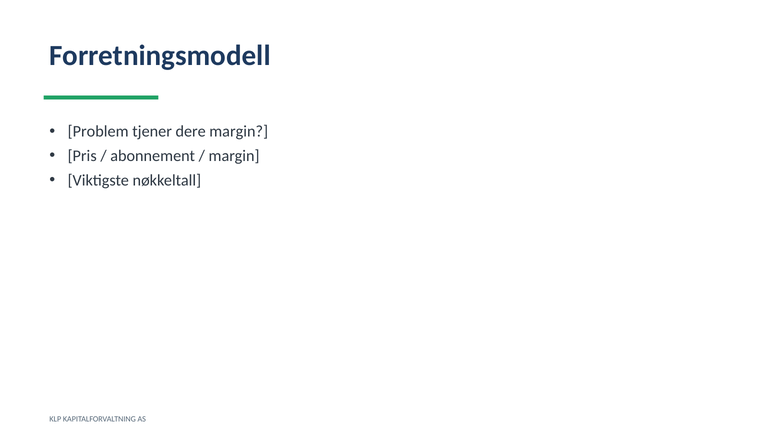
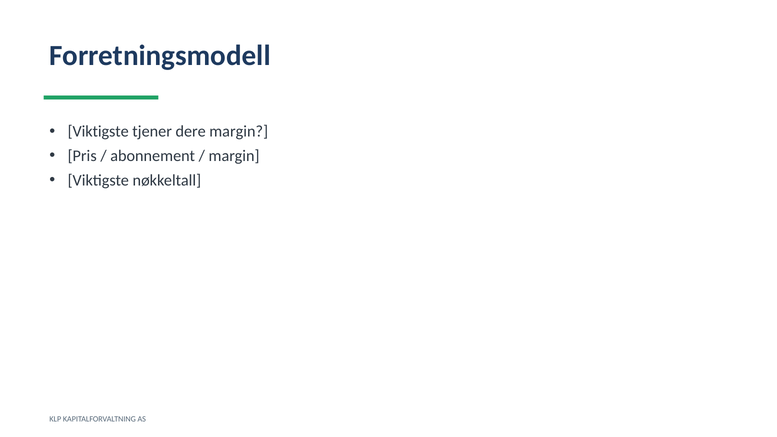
Problem at (98, 132): Problem -> Viktigste
